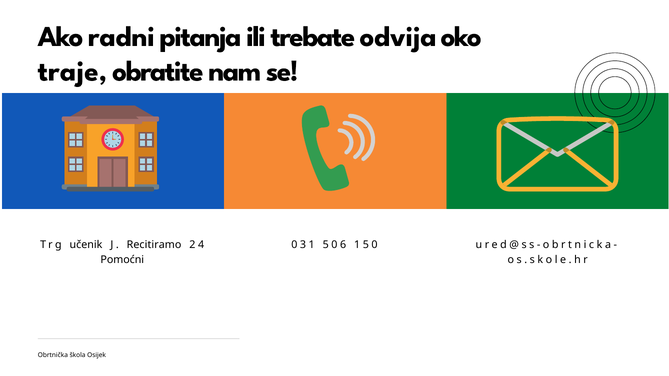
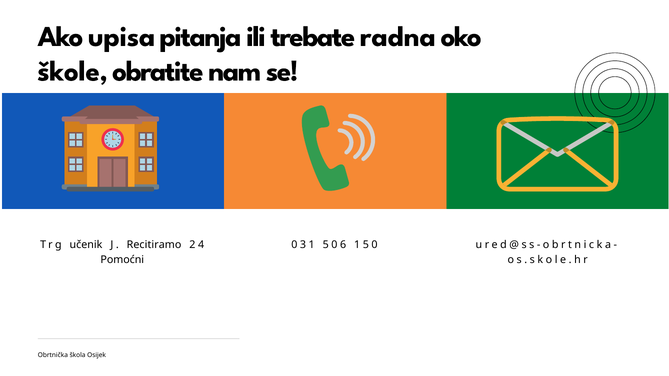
radni: radni -> upisa
odvija: odvija -> radna
traje: traje -> škole
